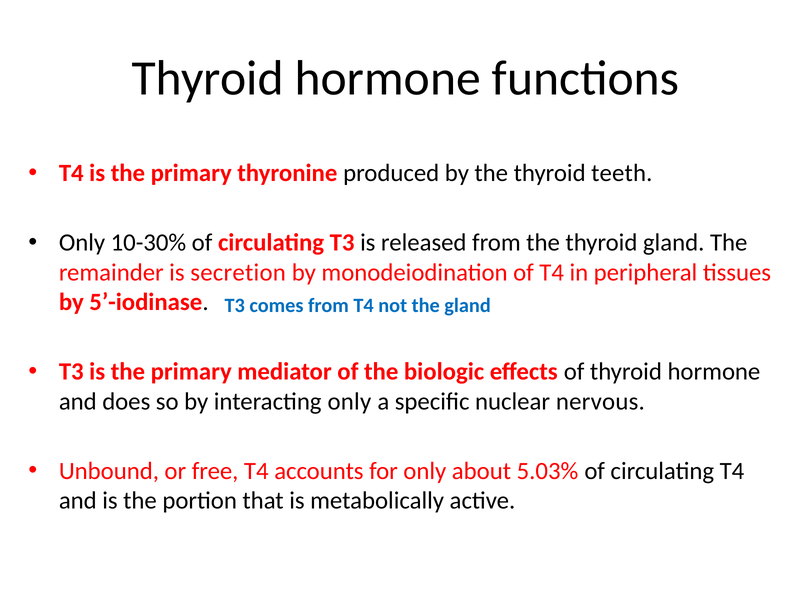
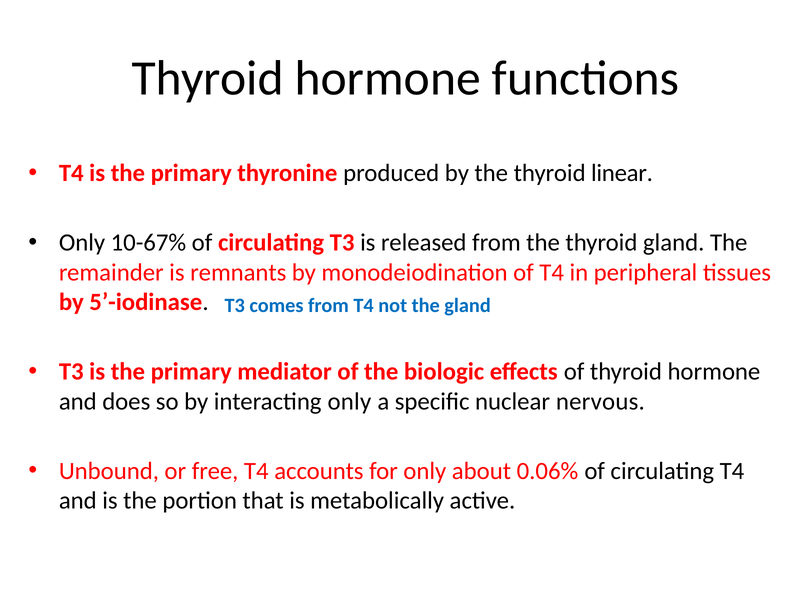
teeth: teeth -> linear
10-30%: 10-30% -> 10-67%
secretion: secretion -> remnants
5.03%: 5.03% -> 0.06%
